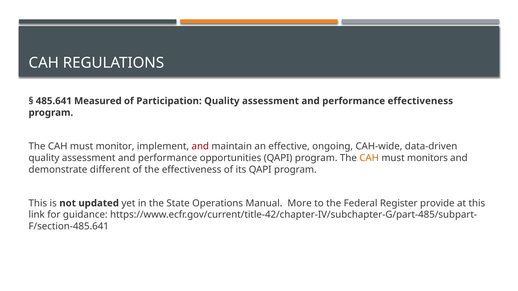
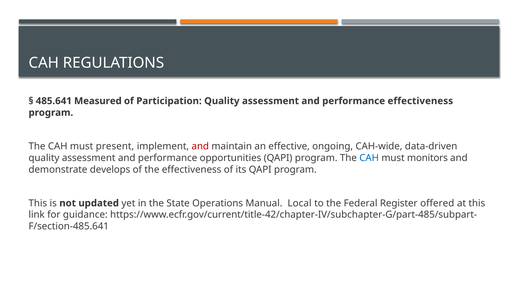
monitor: monitor -> present
CAH at (369, 158) colour: orange -> blue
different: different -> develops
More: More -> Local
provide: provide -> offered
